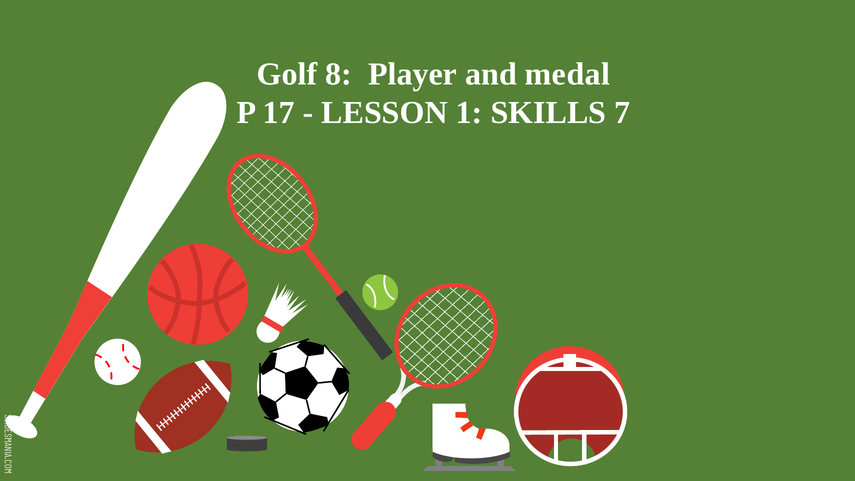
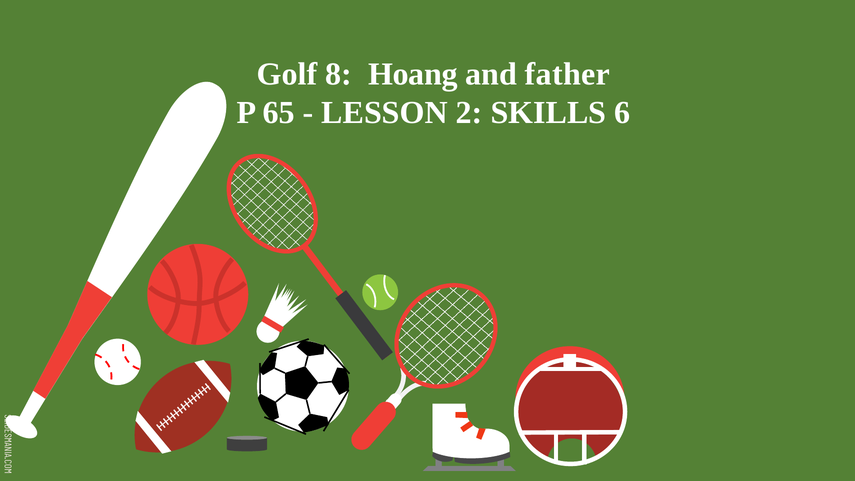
Player: Player -> Hoang
medal: medal -> father
17: 17 -> 65
1: 1 -> 2
7: 7 -> 6
